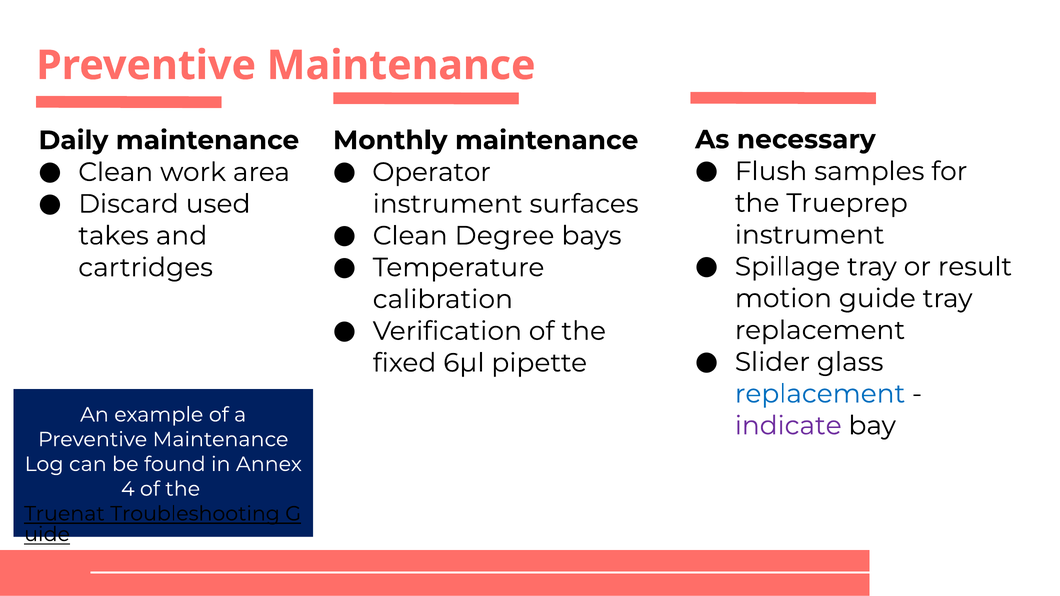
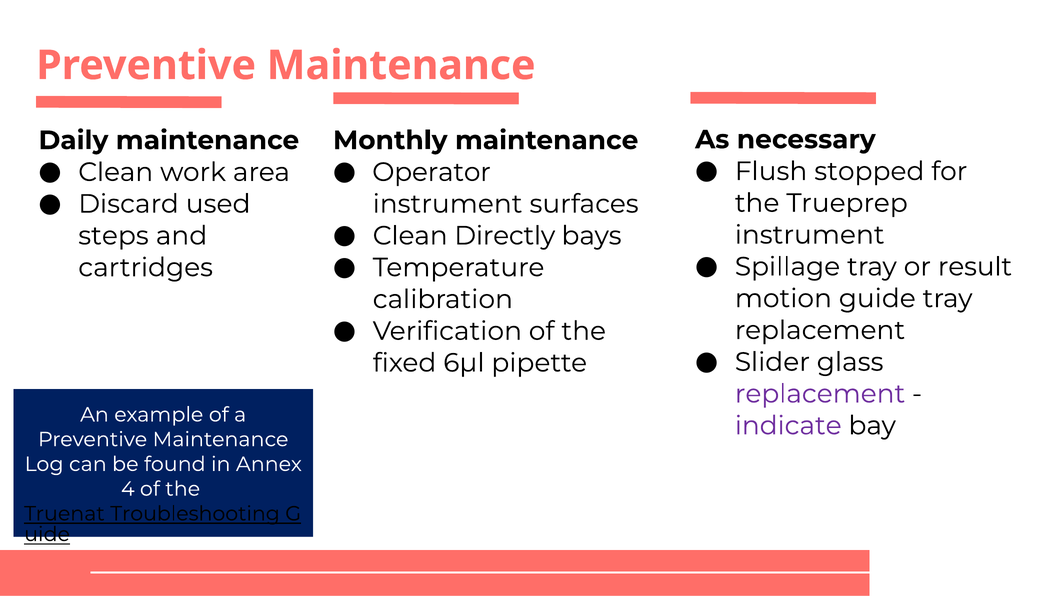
samples: samples -> stopped
Degree: Degree -> Directly
takes: takes -> steps
replacement at (820, 394) colour: blue -> purple
